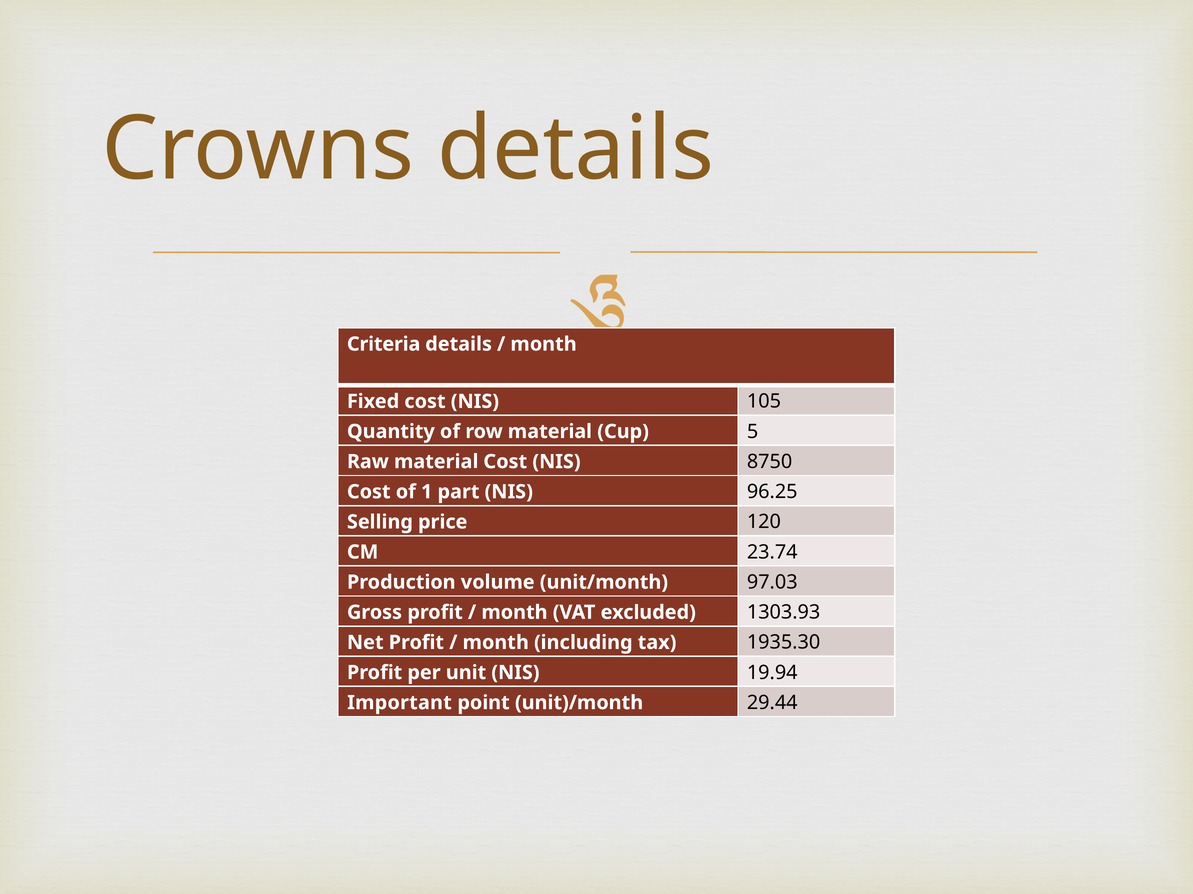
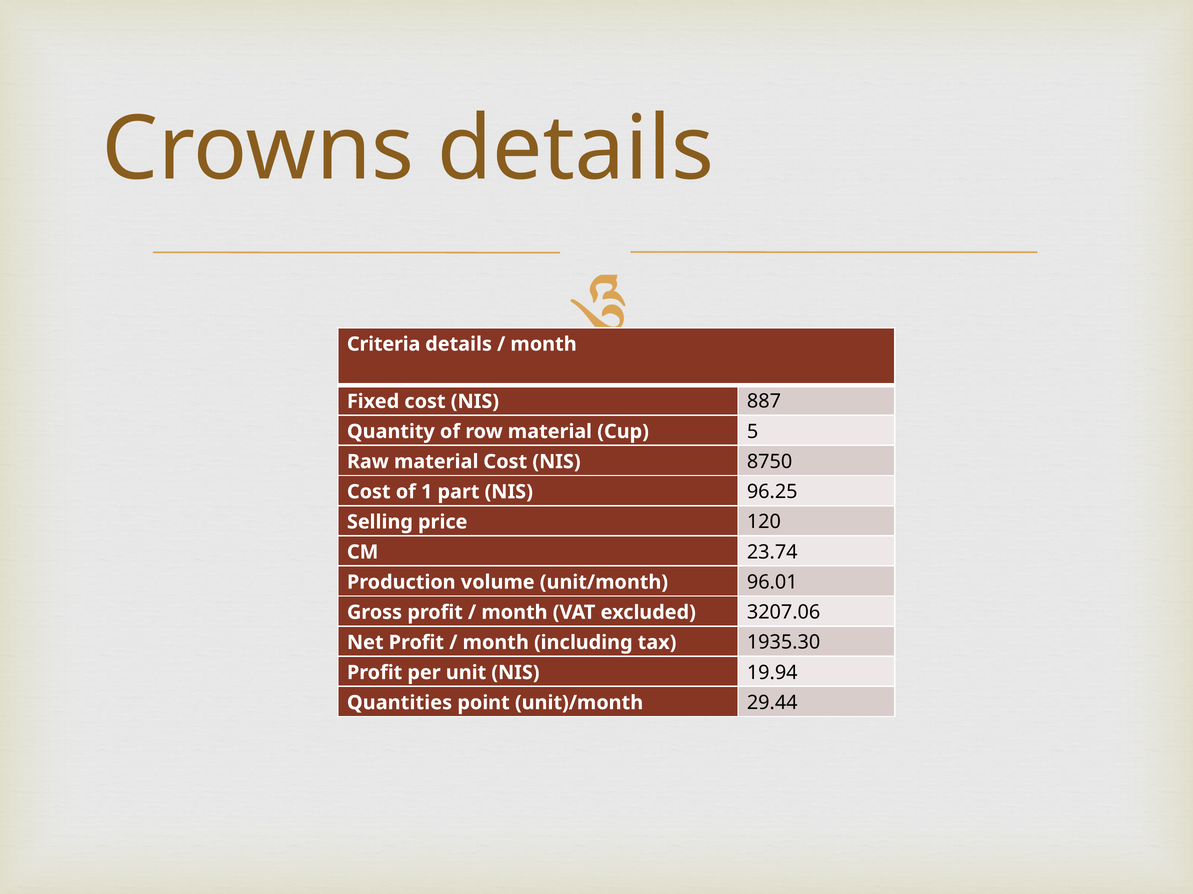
105: 105 -> 887
97.03: 97.03 -> 96.01
1303.93: 1303.93 -> 3207.06
Important: Important -> Quantities
